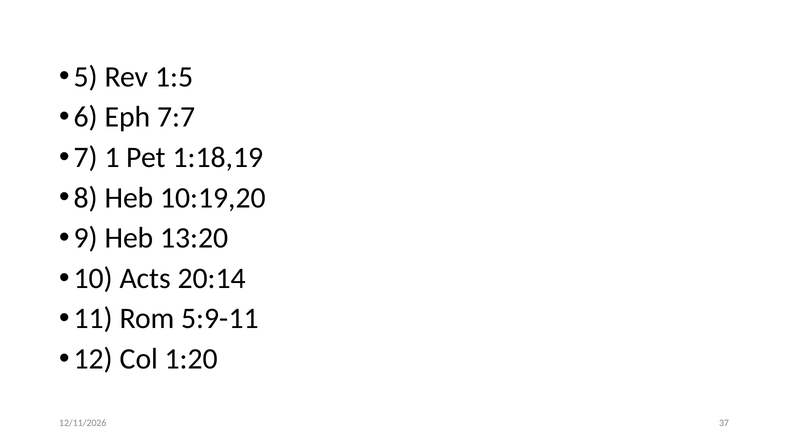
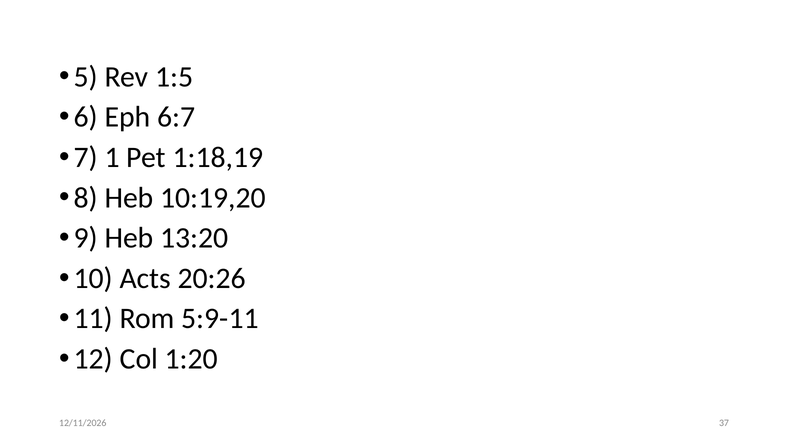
7:7: 7:7 -> 6:7
20:14: 20:14 -> 20:26
